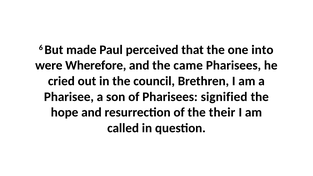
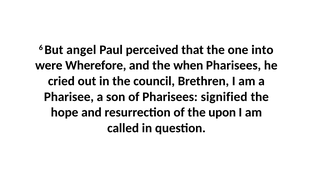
made: made -> angel
came: came -> when
their: their -> upon
